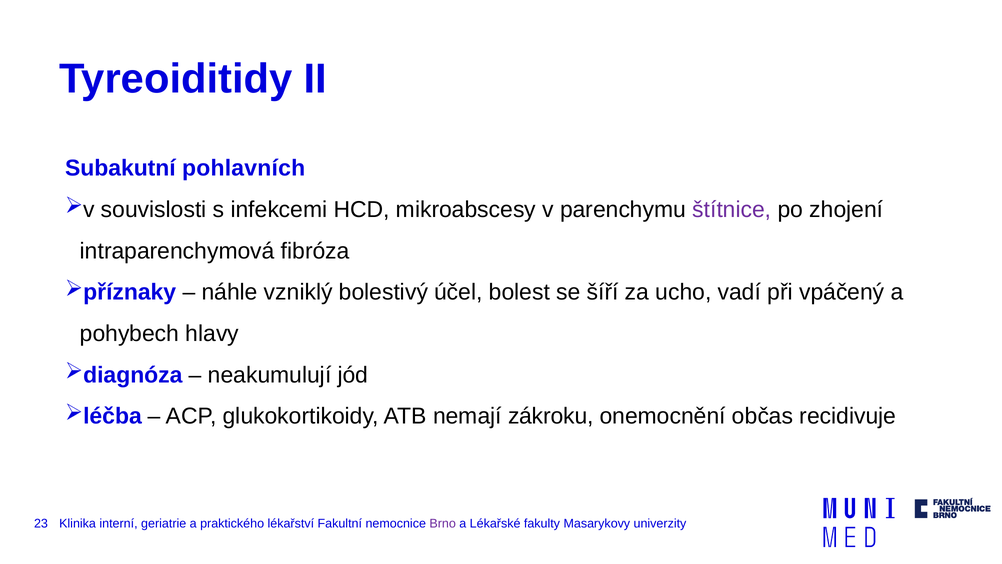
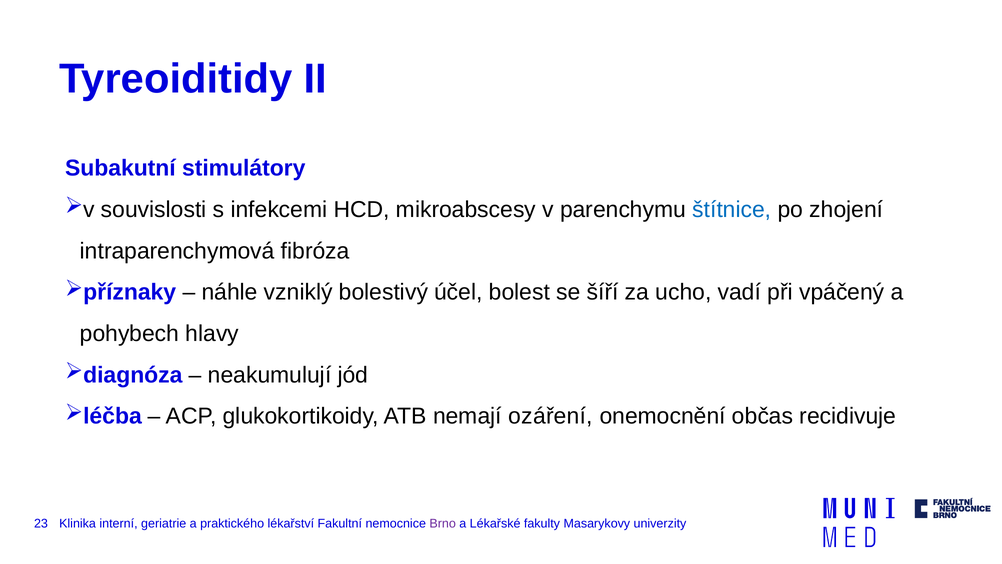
pohlavních: pohlavních -> stimulátory
štítnice colour: purple -> blue
zákroku: zákroku -> ozáření
